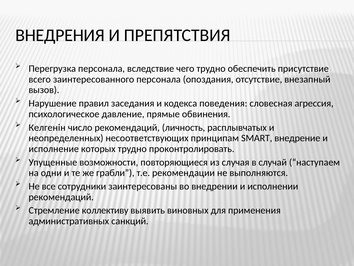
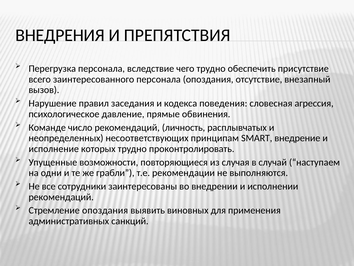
Келгенін: Келгенін -> Команде
Стремление коллективу: коллективу -> опоздания
